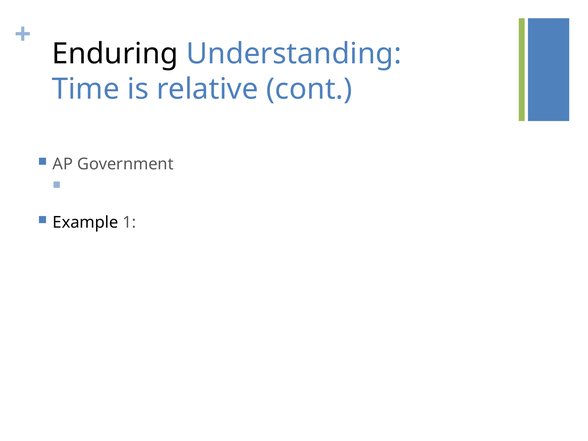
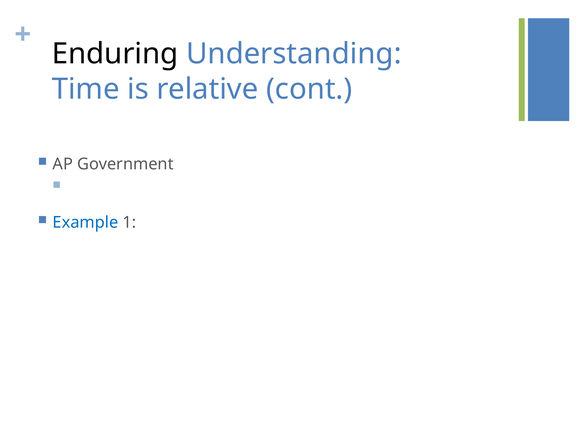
Example colour: black -> blue
